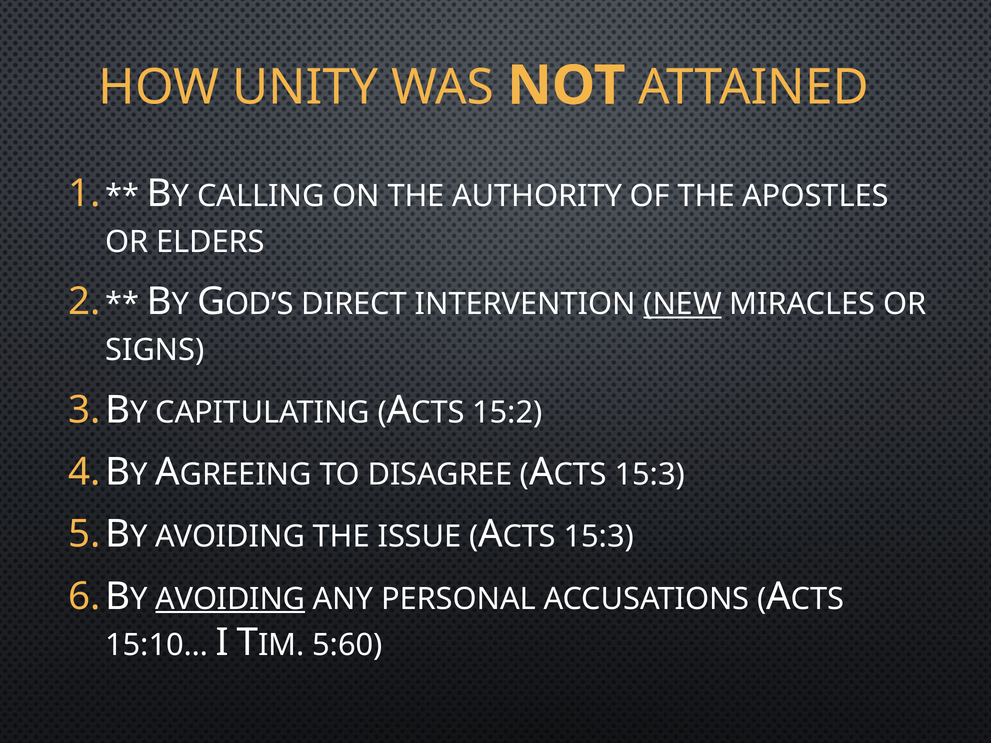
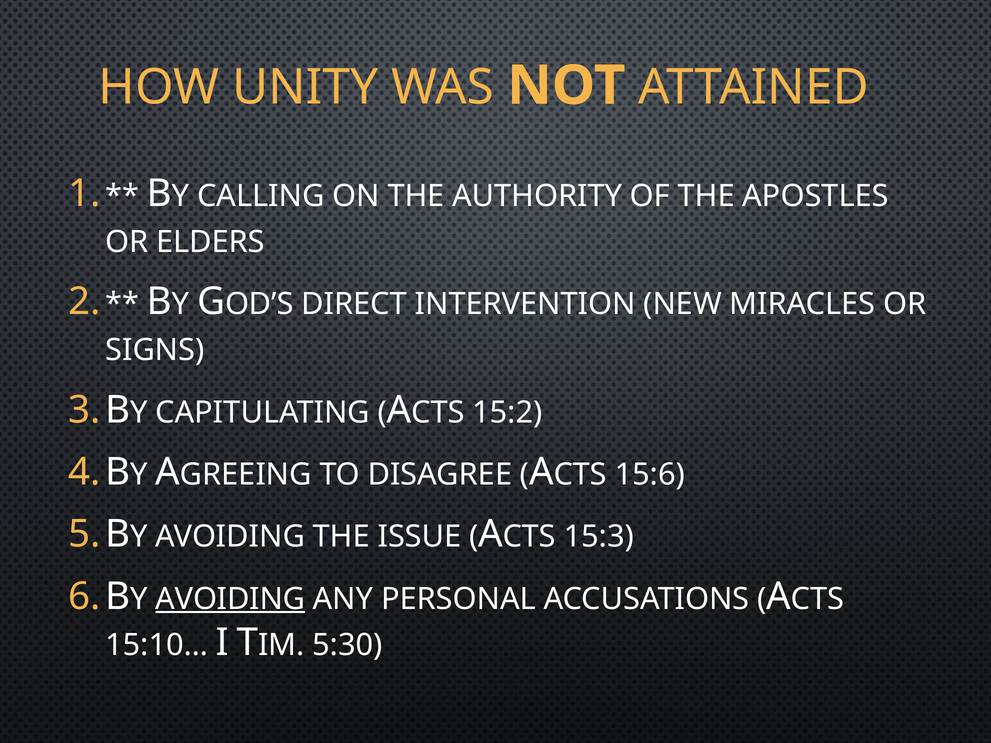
NEW underline: present -> none
15:3 at (650, 475): 15:3 -> 15:6
5:60: 5:60 -> 5:30
